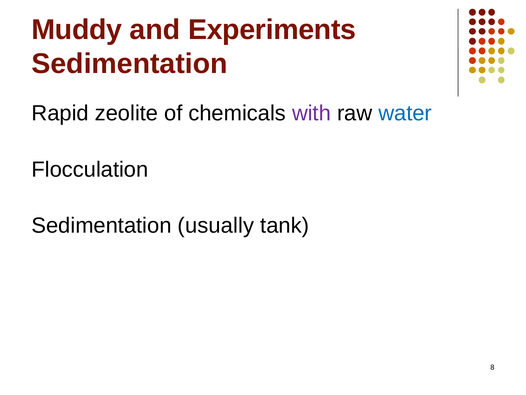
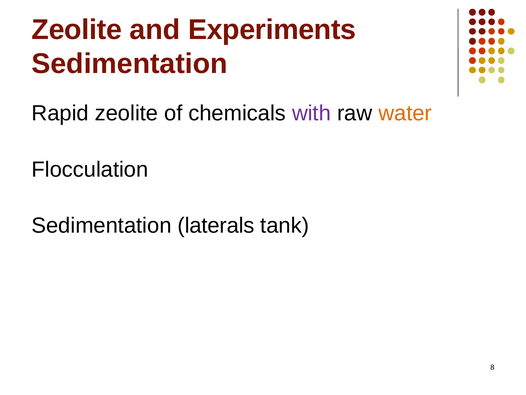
Muddy at (77, 30): Muddy -> Zeolite
water colour: blue -> orange
usually: usually -> laterals
